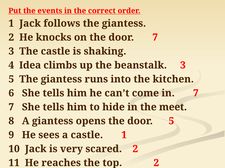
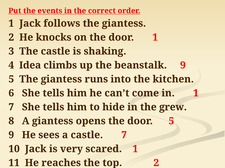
door 7: 7 -> 1
beanstalk 3: 3 -> 9
in 7: 7 -> 1
meet: meet -> grew
castle 1: 1 -> 7
scared 2: 2 -> 1
